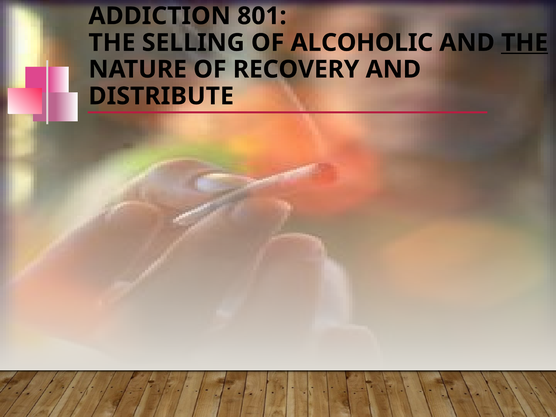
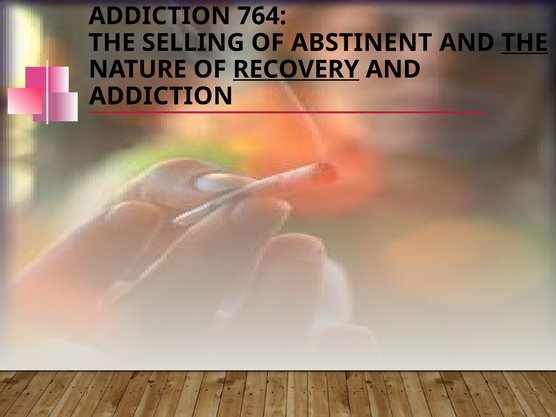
801: 801 -> 764
ALCOHOLIC: ALCOHOLIC -> ABSTINENT
RECOVERY underline: none -> present
DISTRIBUTE at (161, 96): DISTRIBUTE -> ADDICTION
